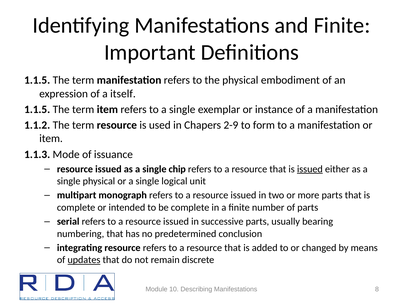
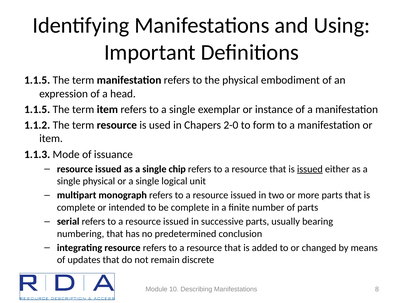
and Finite: Finite -> Using
itself: itself -> head
2-9: 2-9 -> 2-0
updates underline: present -> none
